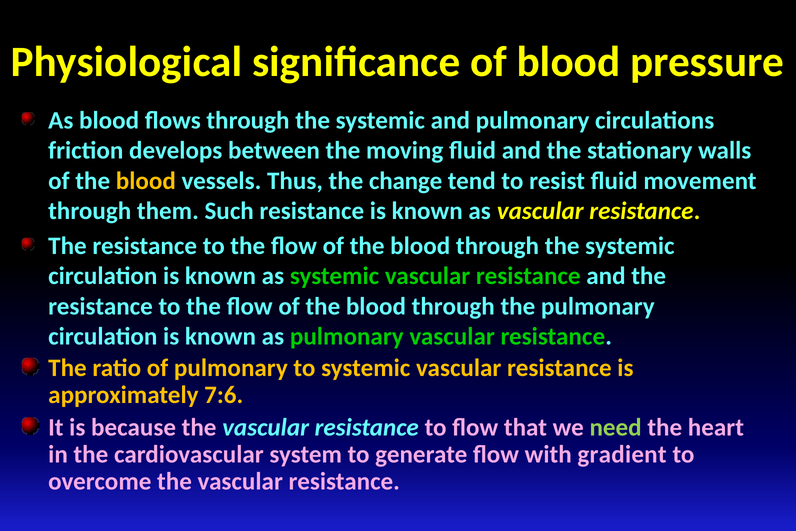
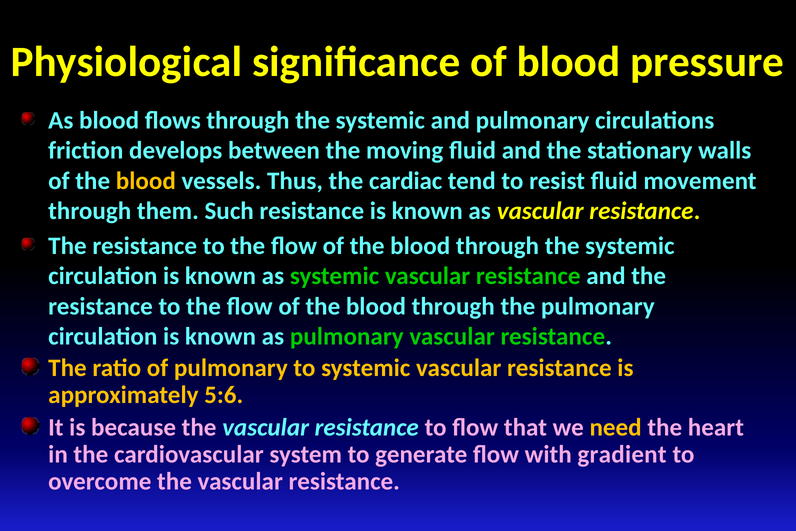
change: change -> cardiac
7:6: 7:6 -> 5:6
need colour: light green -> yellow
